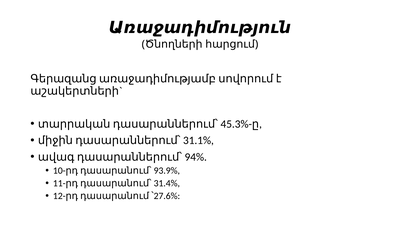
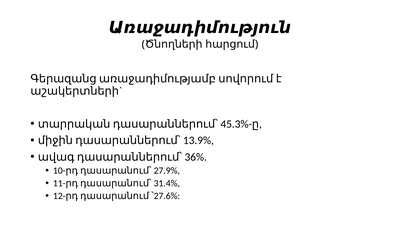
31.1%: 31.1% -> 13.9%
94%: 94% -> 36%
93.9%: 93.9% -> 27.9%
